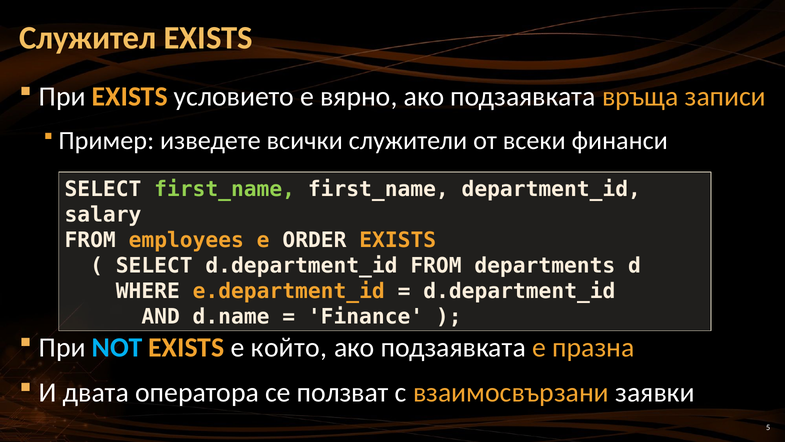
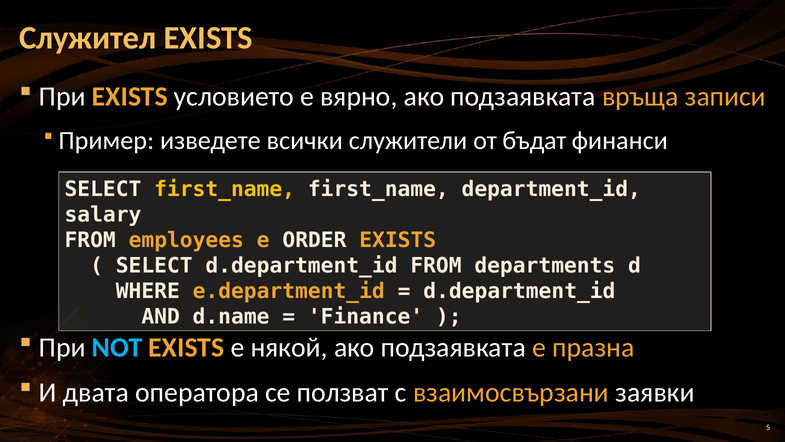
всеки: всеки -> бъдат
first_name at (225, 189) colour: light green -> yellow
който: който -> някой
